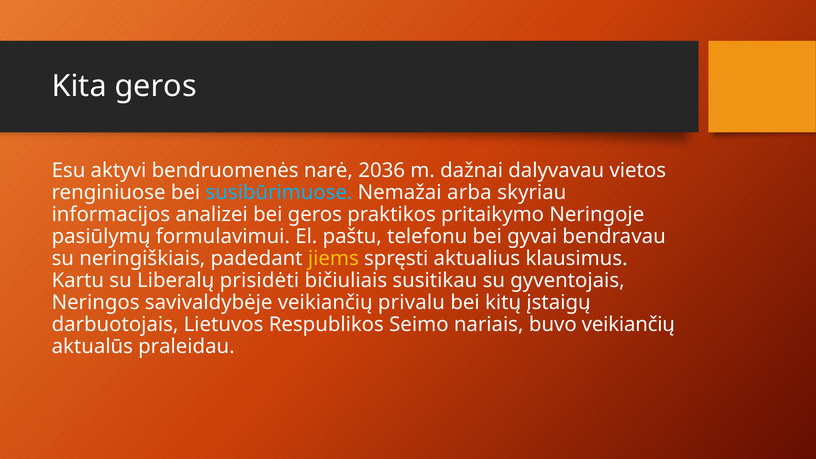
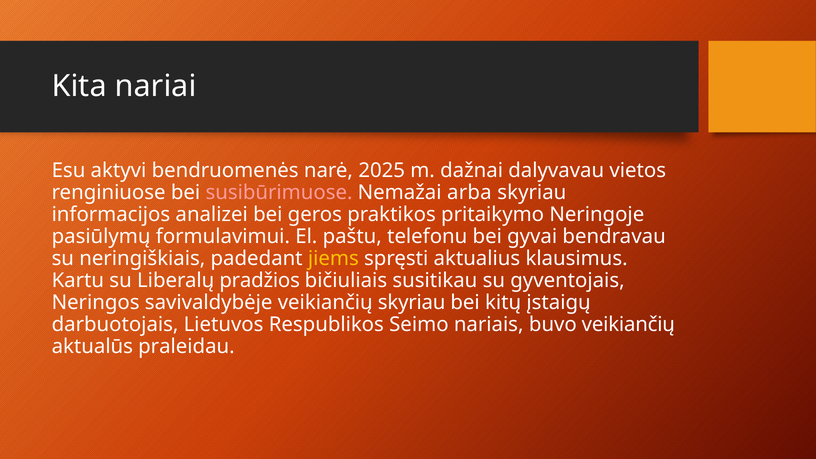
Kita geros: geros -> nariai
2036: 2036 -> 2025
susibūrimuose colour: light blue -> pink
prisidėti: prisidėti -> pradžios
veikiančių privalu: privalu -> skyriau
